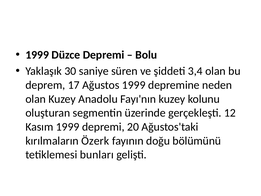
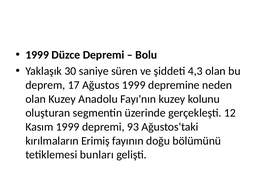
3,4: 3,4 -> 4,3
20: 20 -> 93
Özerk: Özerk -> Erimiş
